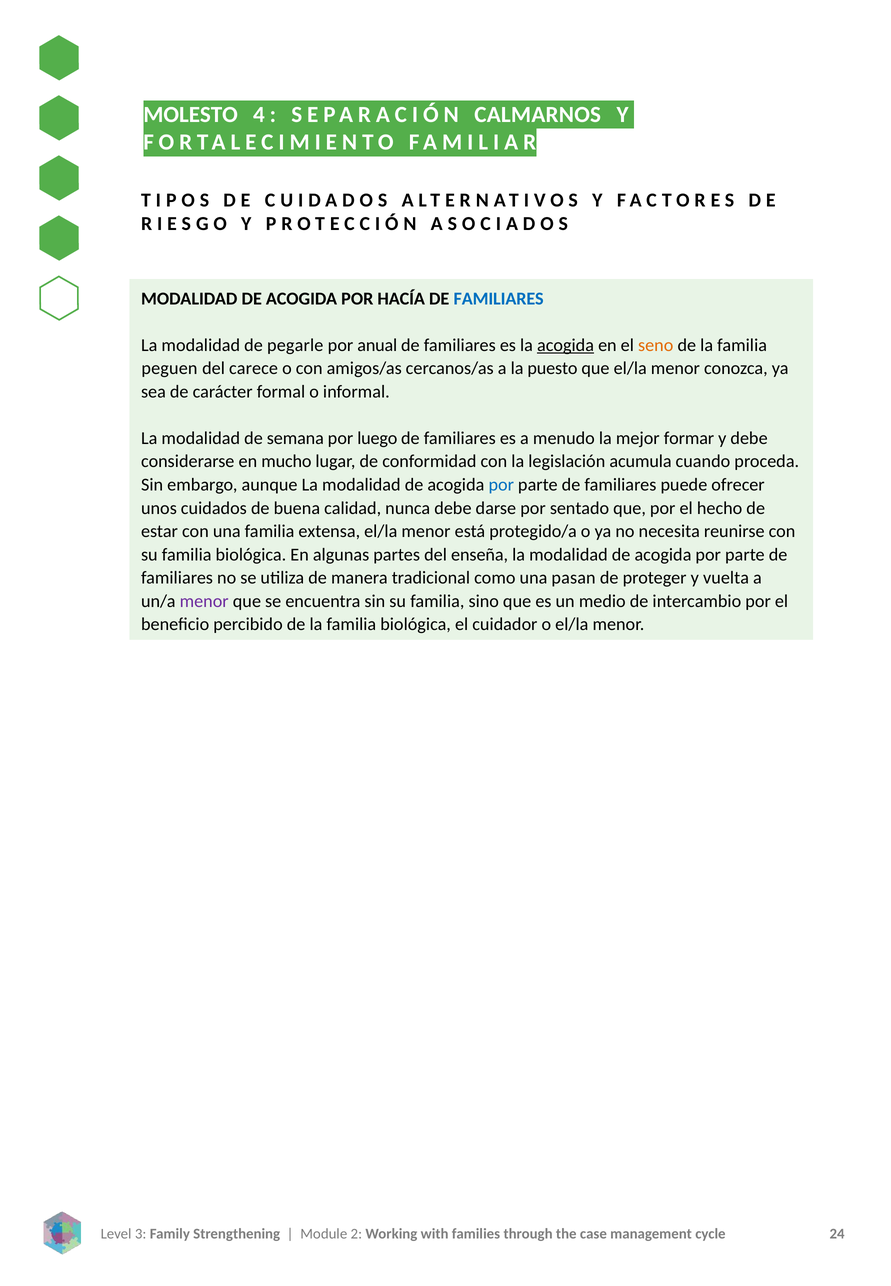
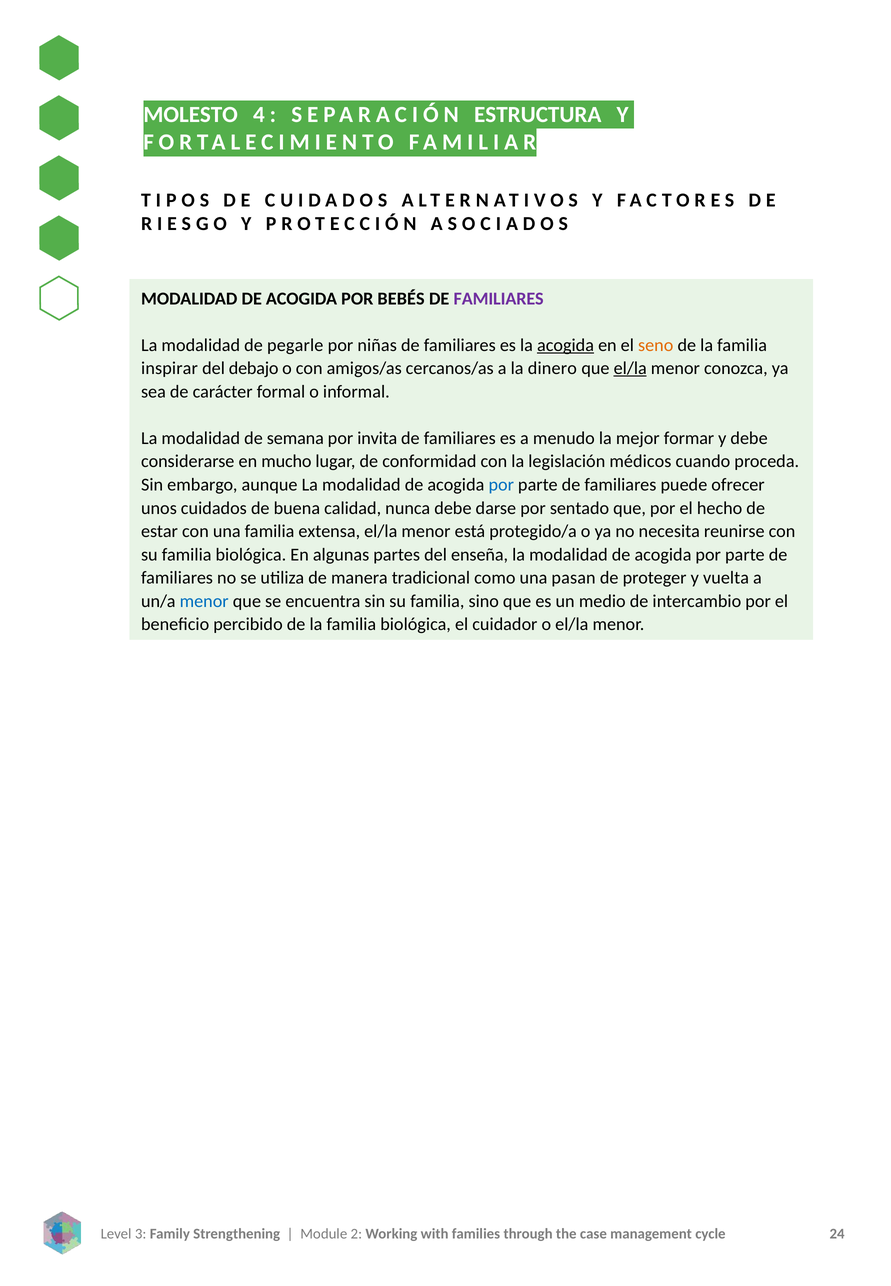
CALMARNOS: CALMARNOS -> ESTRUCTURA
HACÍA: HACÍA -> BEBÉS
FAMILIARES at (499, 299) colour: blue -> purple
anual: anual -> niñas
peguen: peguen -> inspirar
carece: carece -> debajo
puesto: puesto -> dinero
el/la at (630, 369) underline: none -> present
luego: luego -> invita
acumula: acumula -> médicos
menor at (204, 602) colour: purple -> blue
